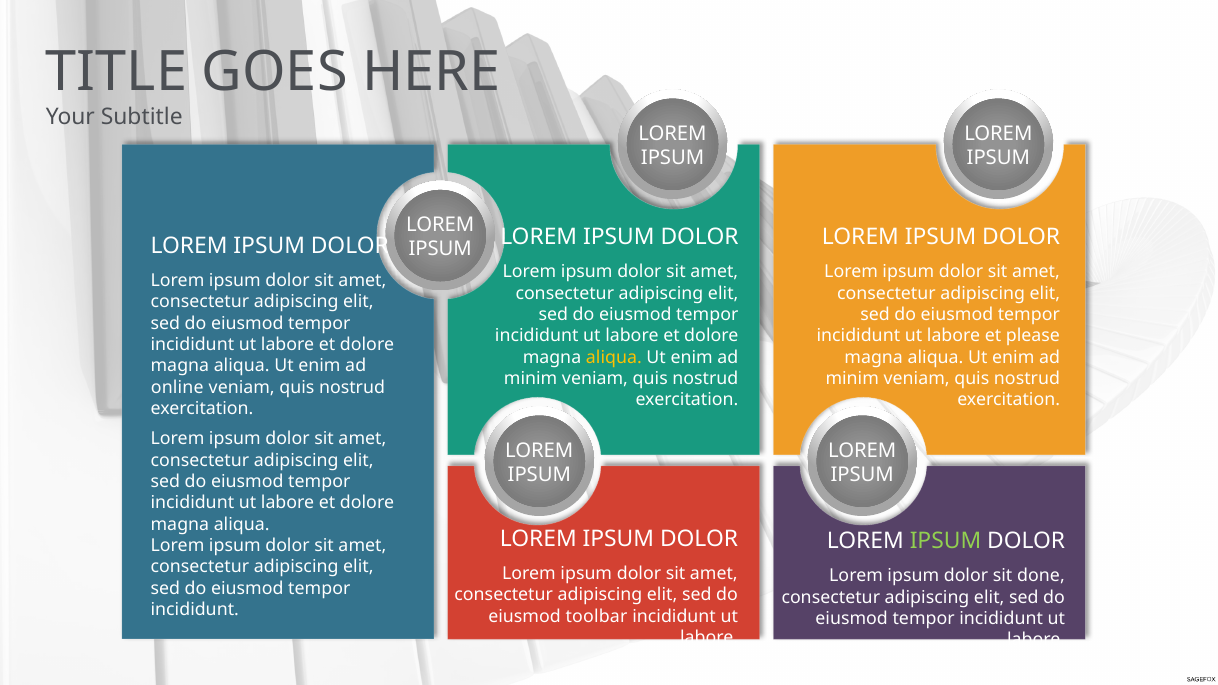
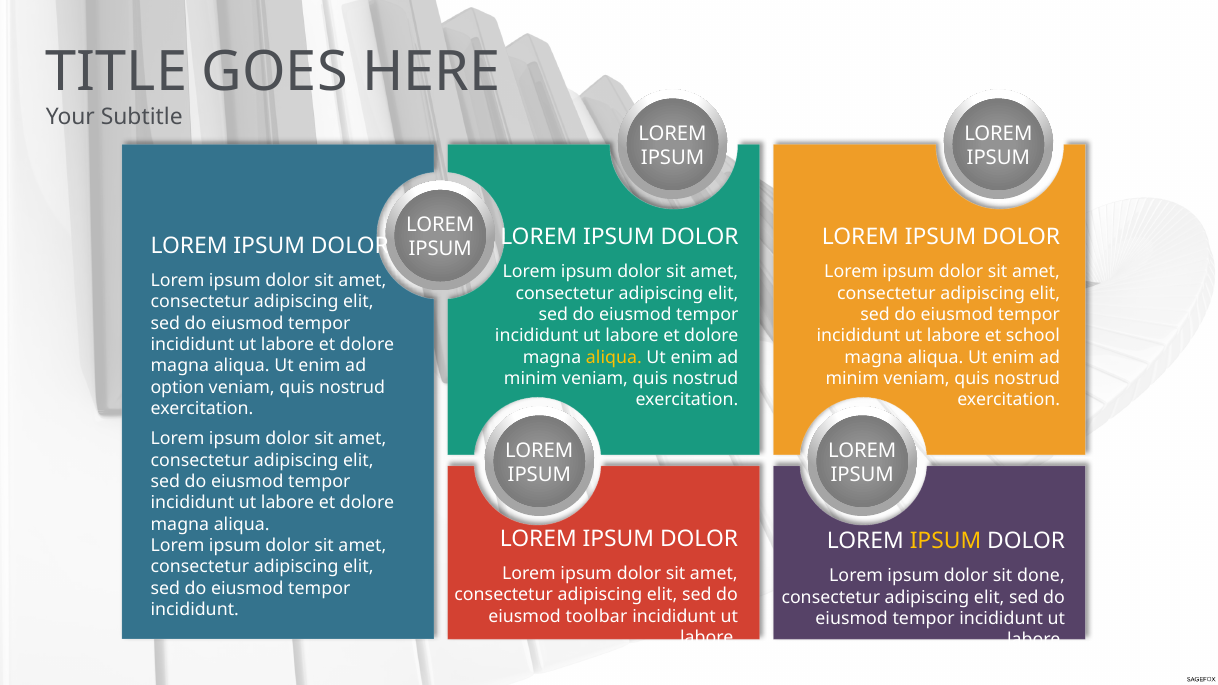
please: please -> school
online: online -> option
IPSUM at (945, 541) colour: light green -> yellow
